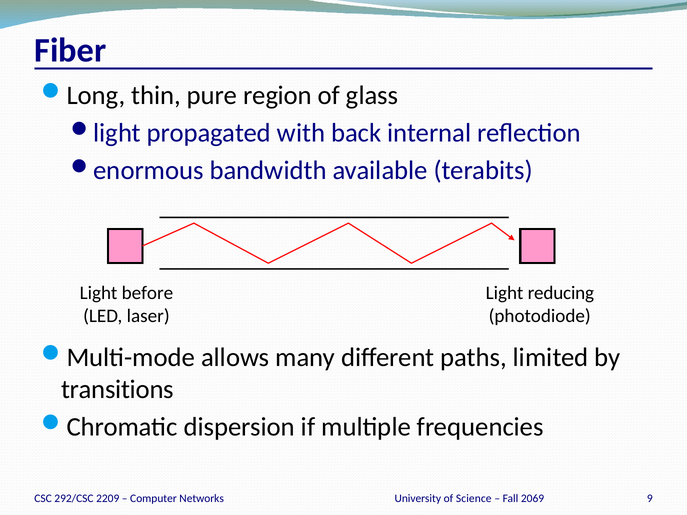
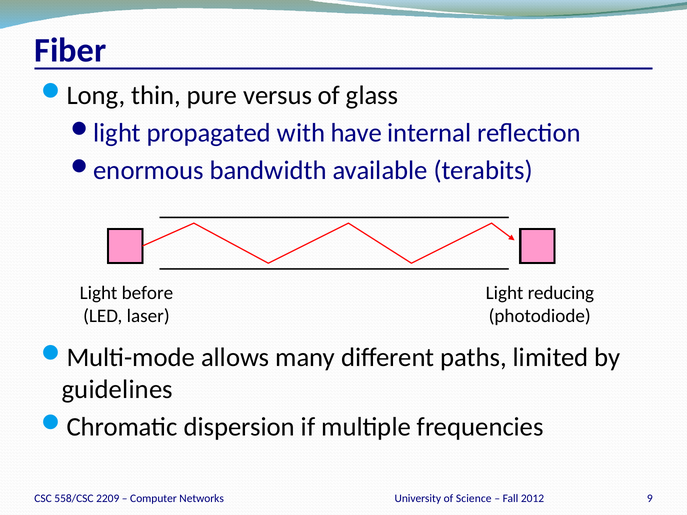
region: region -> versus
back: back -> have
transitions: transitions -> guidelines
2069: 2069 -> 2012
292/CSC: 292/CSC -> 558/CSC
